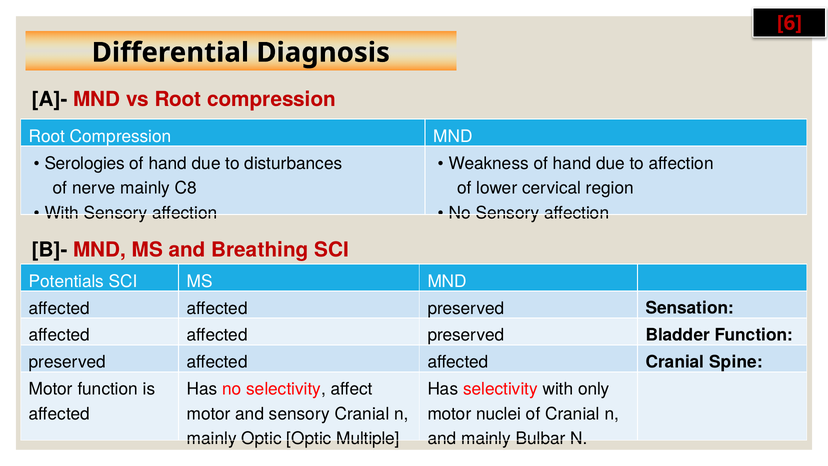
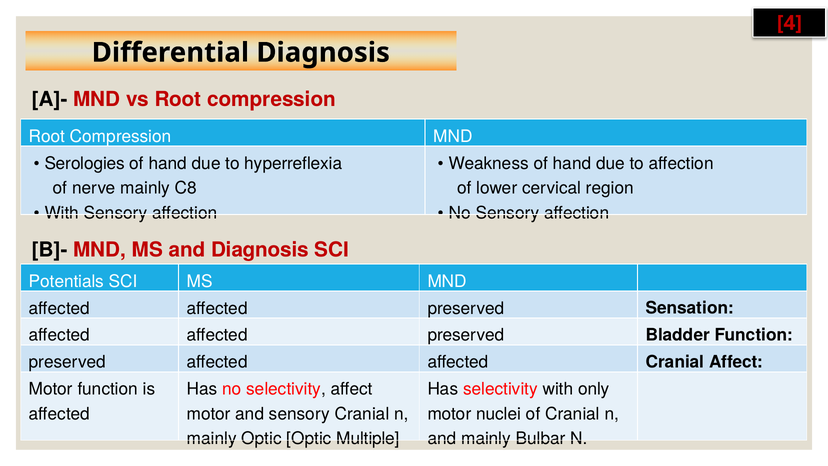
6: 6 -> 4
disturbances: disturbances -> hyperreflexia
and Breathing: Breathing -> Diagnosis
Cranial Spine: Spine -> Affect
